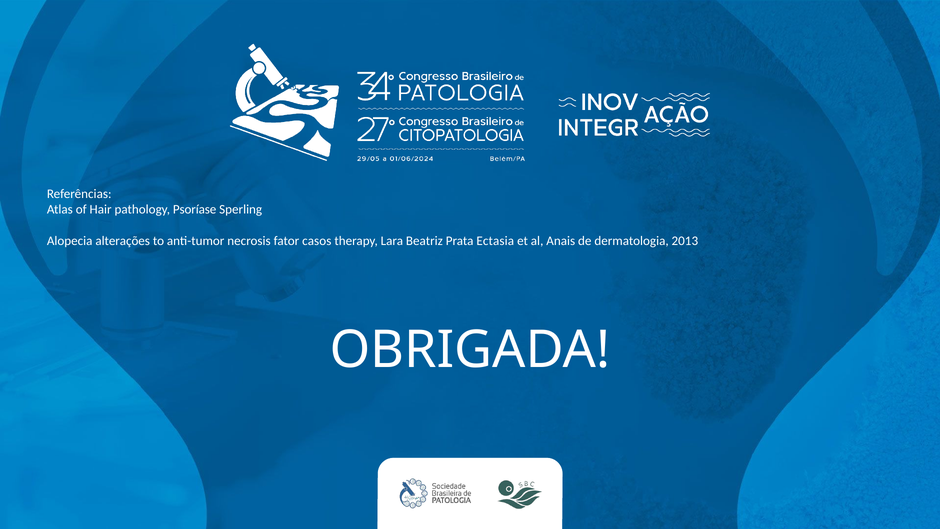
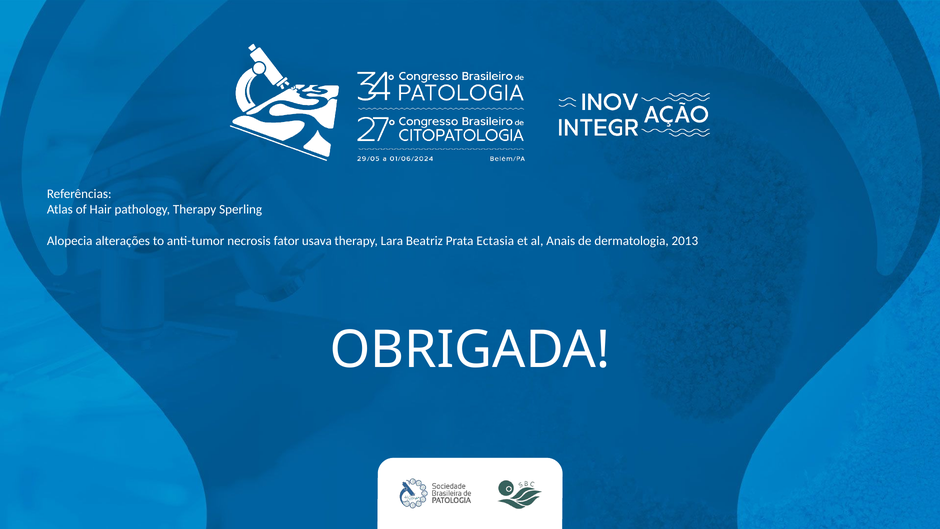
pathology Psoríase: Psoríase -> Therapy
casos: casos -> usava
